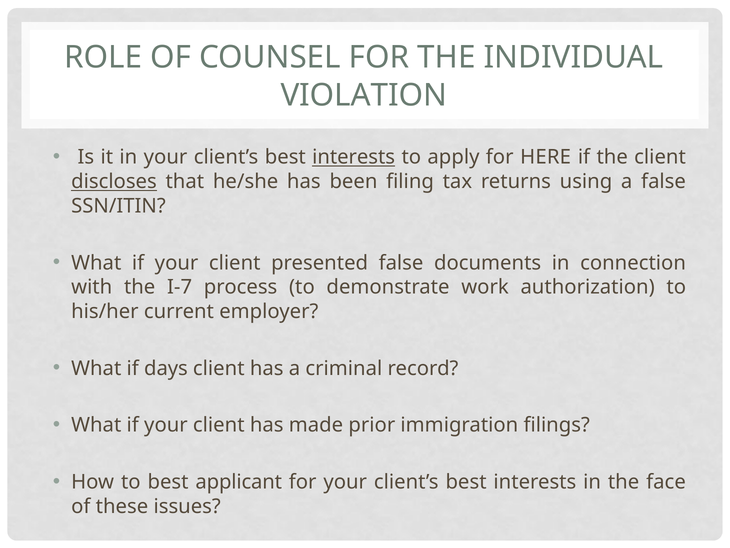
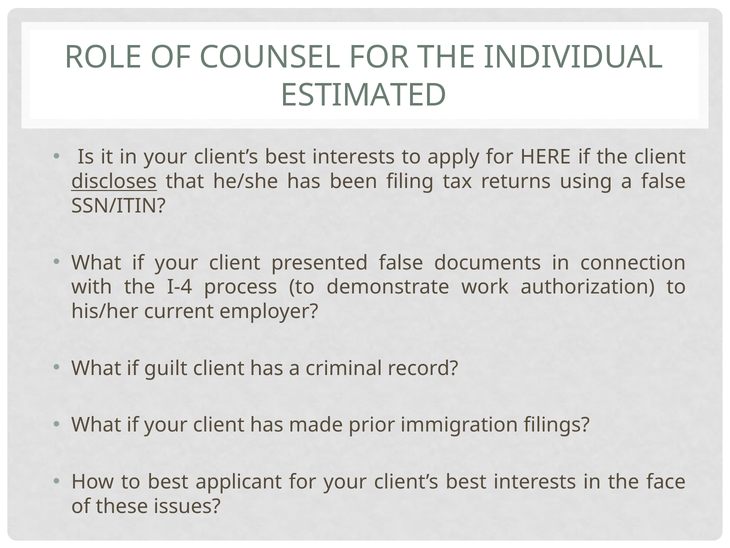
VIOLATION: VIOLATION -> ESTIMATED
interests at (354, 157) underline: present -> none
I-7: I-7 -> I-4
days: days -> guilt
